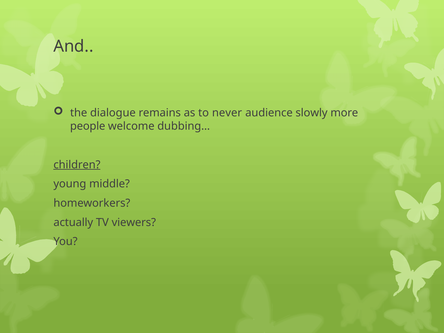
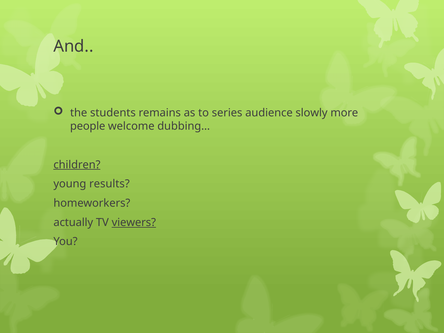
dialogue: dialogue -> students
never: never -> series
middle: middle -> results
viewers underline: none -> present
